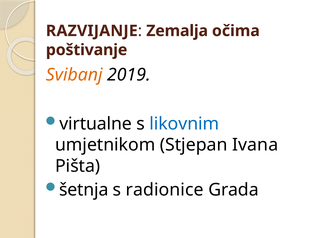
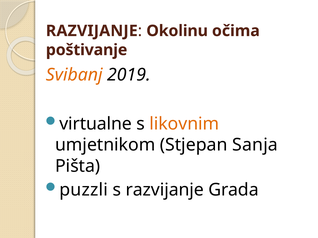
Zemalja: Zemalja -> Okolinu
likovnim colour: blue -> orange
Ivana: Ivana -> Sanja
šetnja: šetnja -> puzzli
s radionice: radionice -> razvijanje
